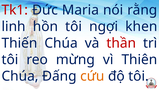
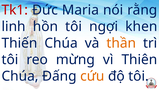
thần colour: red -> orange
